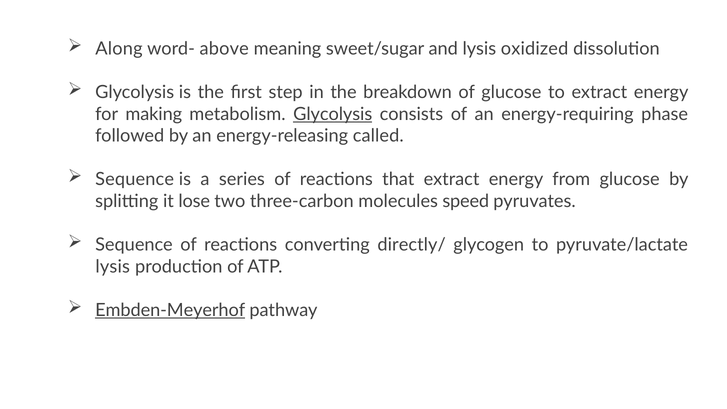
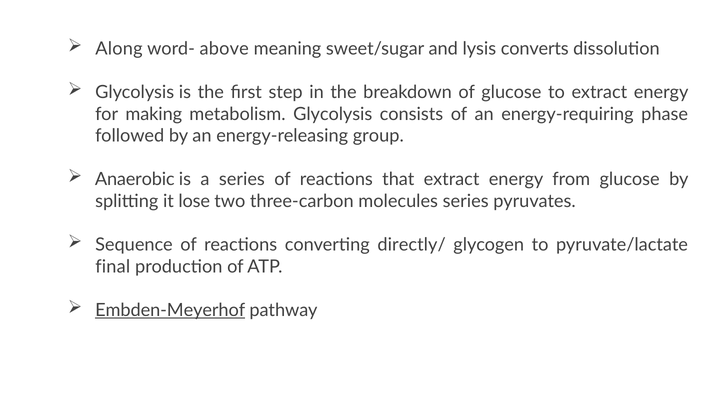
oxidized: oxidized -> converts
Glycolysis at (333, 114) underline: present -> none
called: called -> group
Sequence at (135, 179): Sequence -> Anaerobic
molecules speed: speed -> series
lysis at (113, 267): lysis -> final
